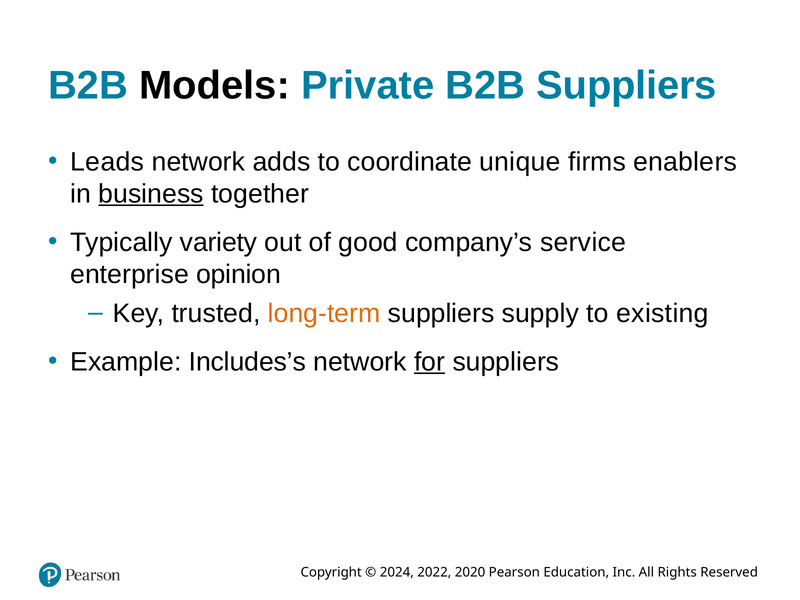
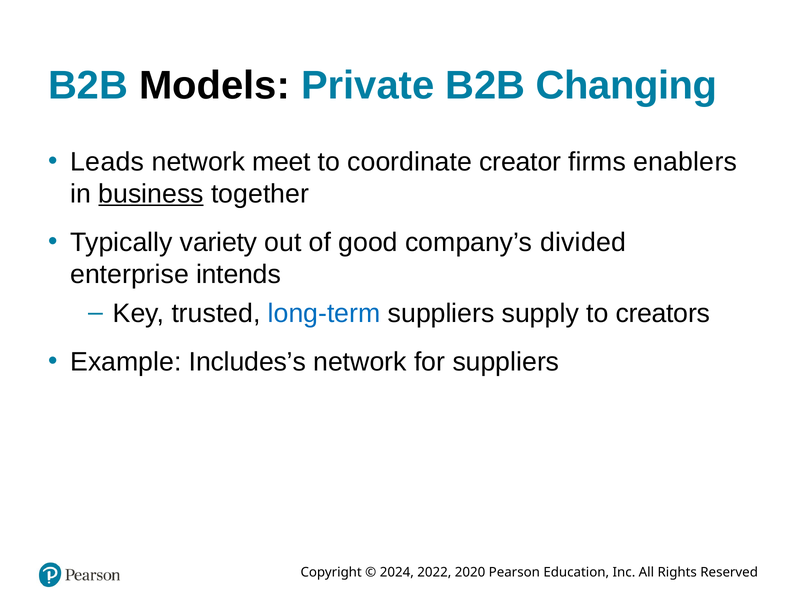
B2B Suppliers: Suppliers -> Changing
adds: adds -> meet
unique: unique -> creator
service: service -> divided
opinion: opinion -> intends
long-term colour: orange -> blue
existing: existing -> creators
for underline: present -> none
